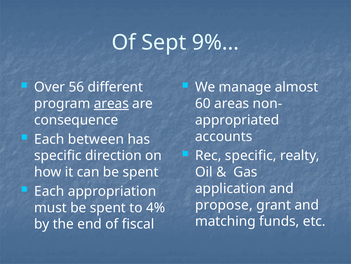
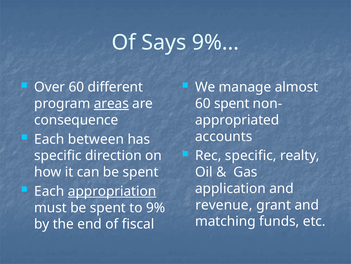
Sept: Sept -> Says
Over 56: 56 -> 60
60 areas: areas -> spent
appropriation underline: none -> present
propose: propose -> revenue
to 4%: 4% -> 9%
